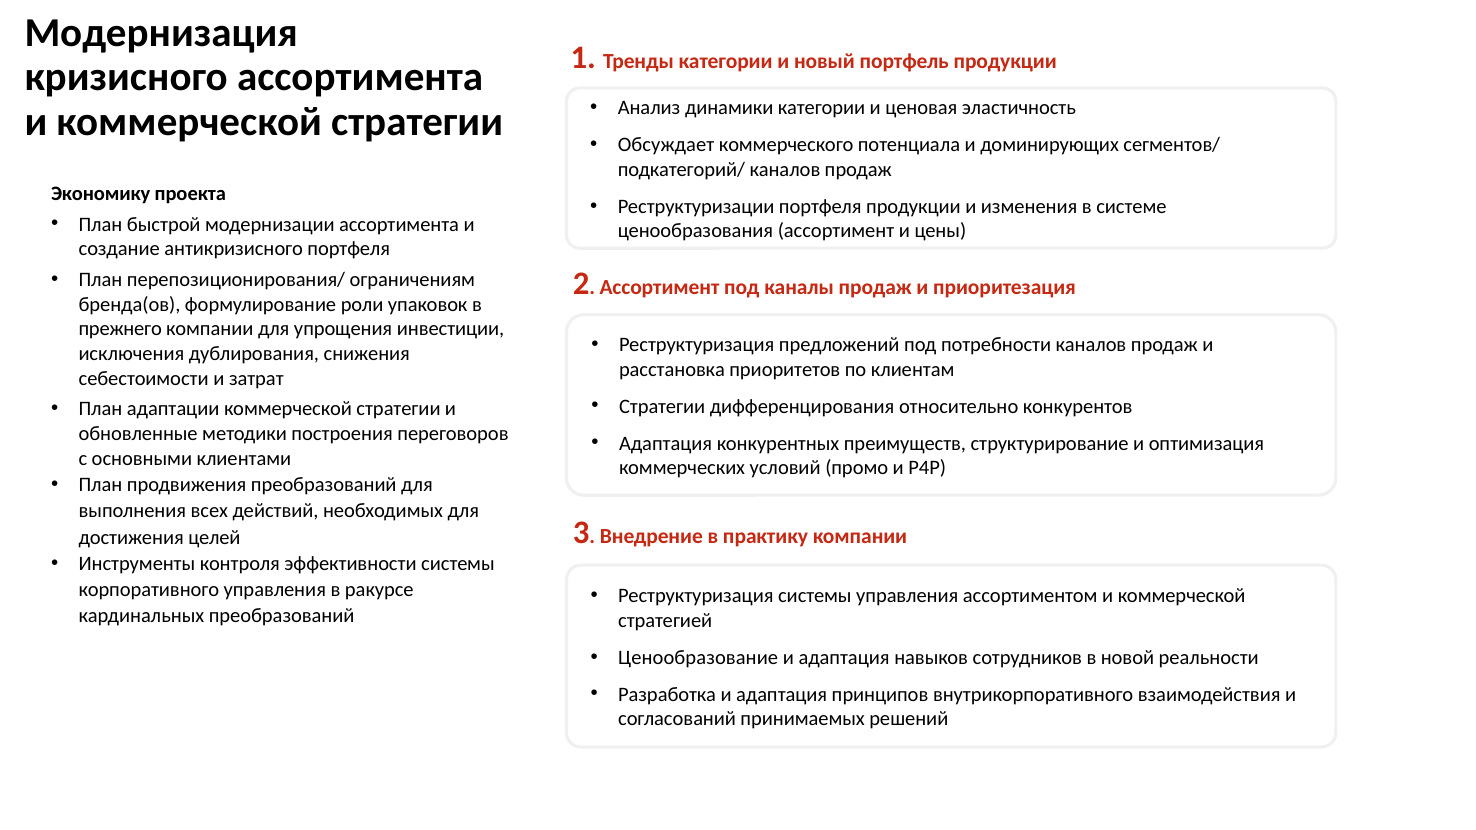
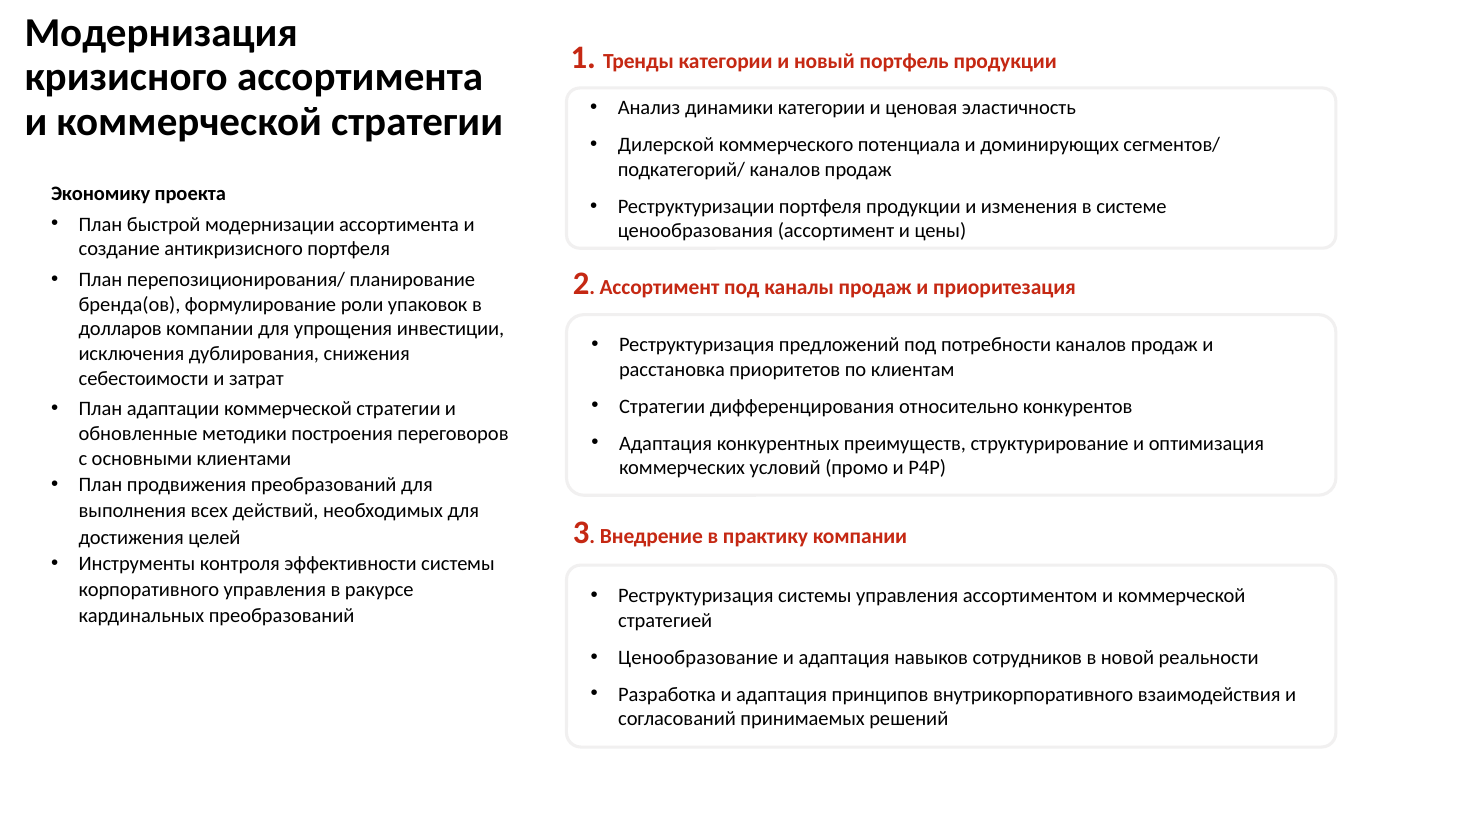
Обсуждает: Обсуждает -> Дилерской
ограничениям: ограничениям -> планирование
прежнего: прежнего -> долларов
